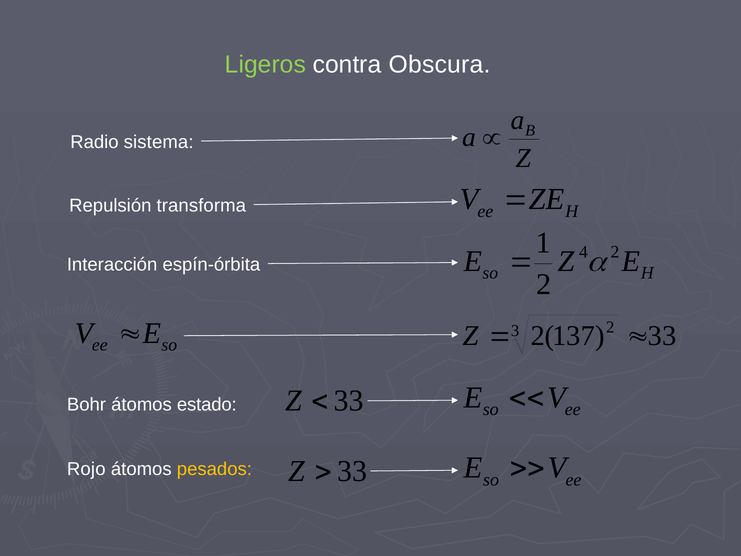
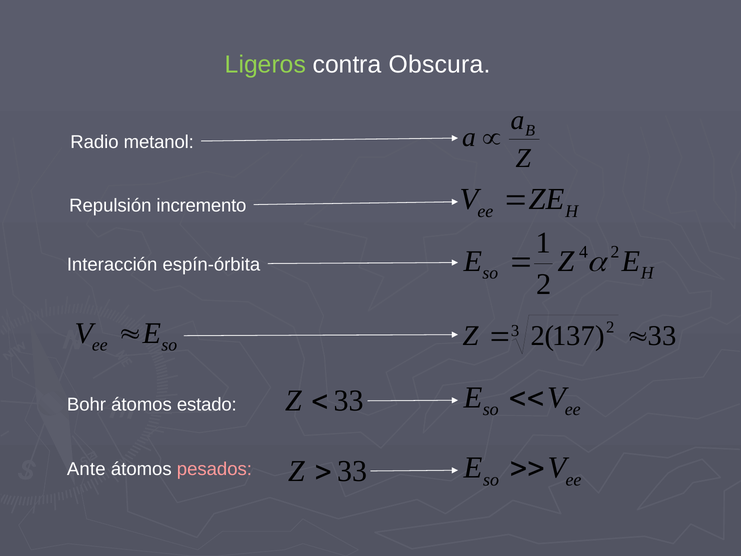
sistema: sistema -> metanol
transforma: transforma -> incremento
Rojo: Rojo -> Ante
pesados colour: yellow -> pink
